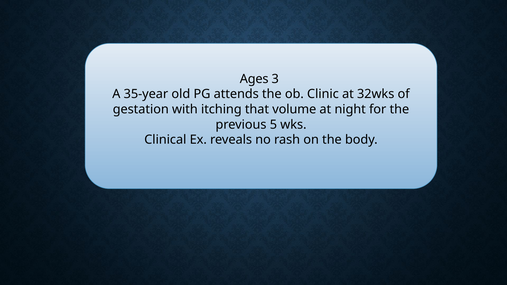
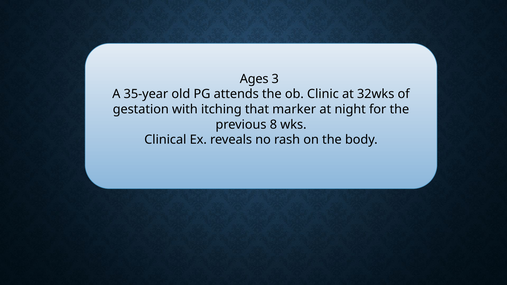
volume: volume -> marker
5: 5 -> 8
